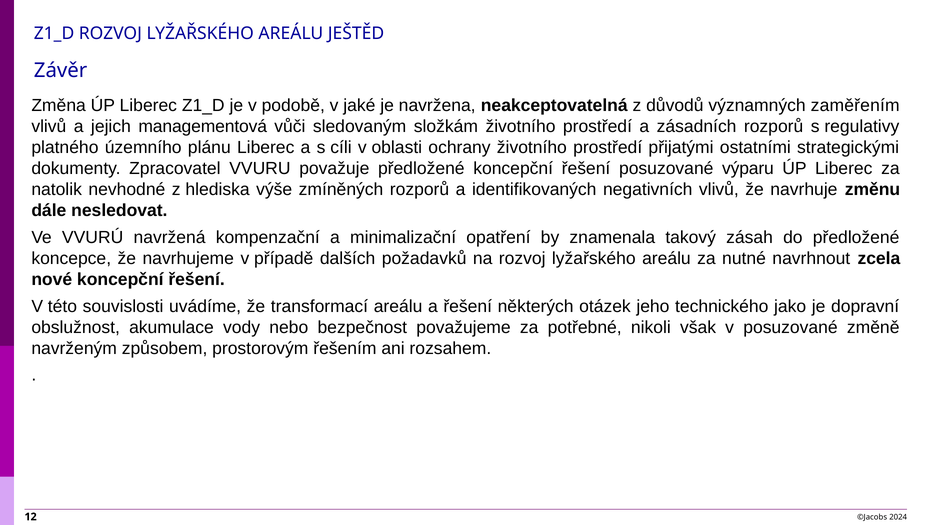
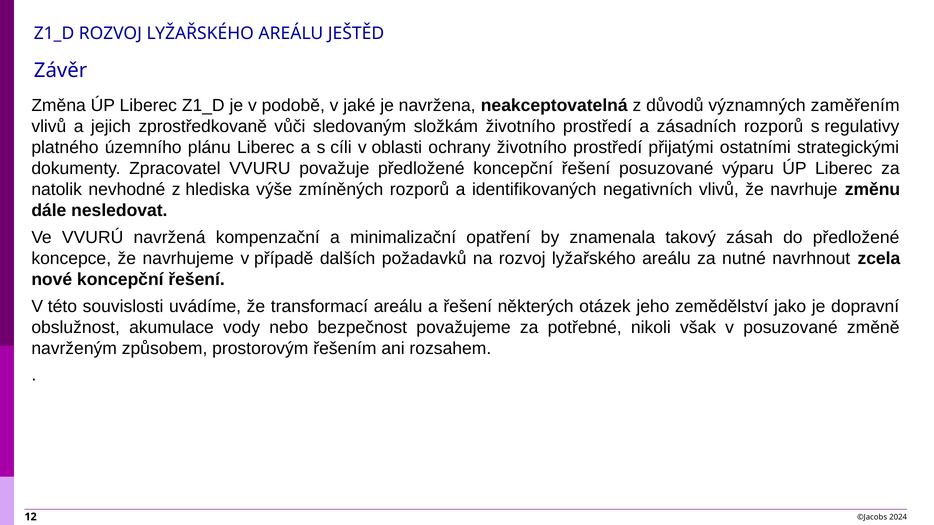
managementová: managementová -> zprostředkovaně
technického: technického -> zemědělství
